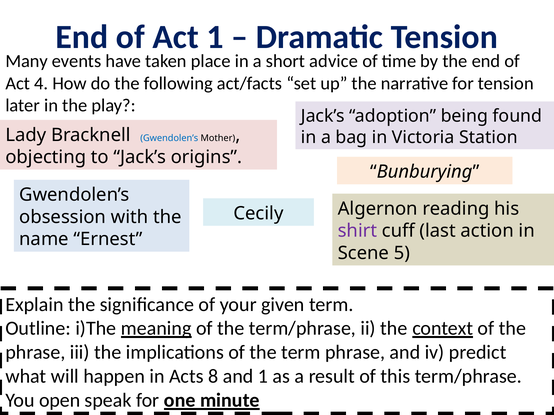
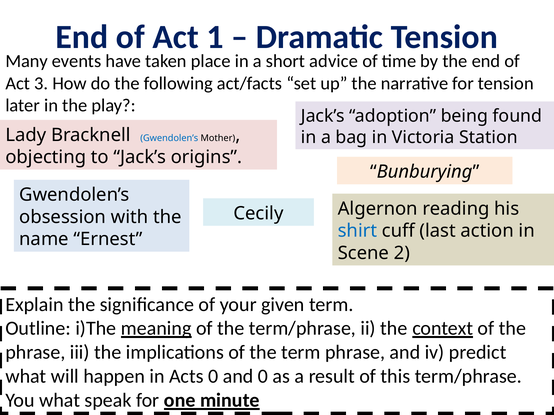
4: 4 -> 3
shirt colour: purple -> blue
5: 5 -> 2
Acts 8: 8 -> 0
and 1: 1 -> 0
You open: open -> what
